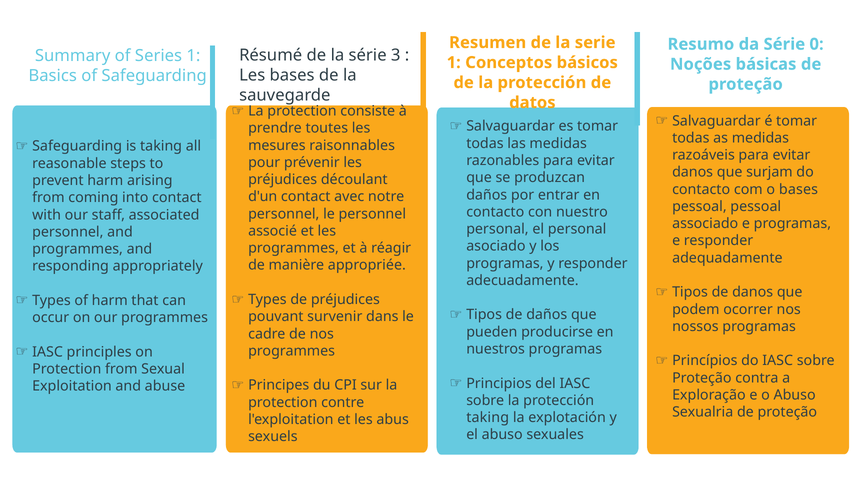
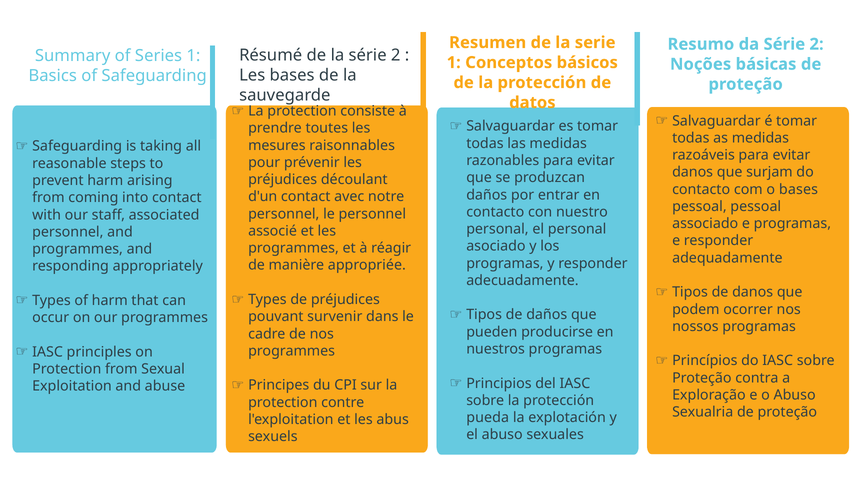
da Série 0: 0 -> 2
la série 3: 3 -> 2
taking at (488, 418): taking -> pueda
